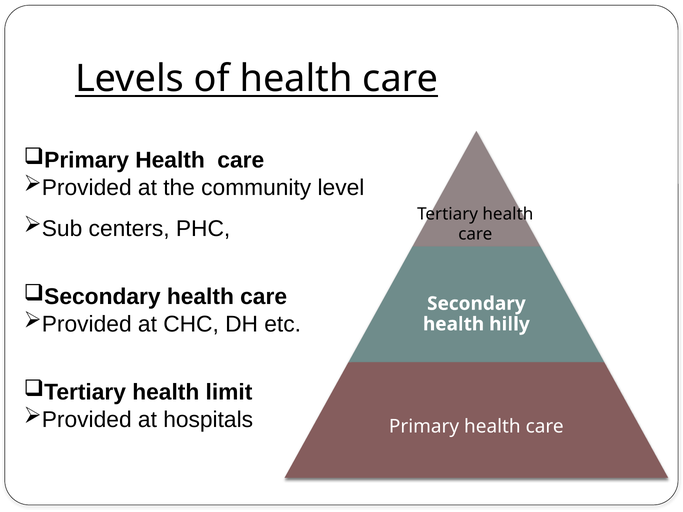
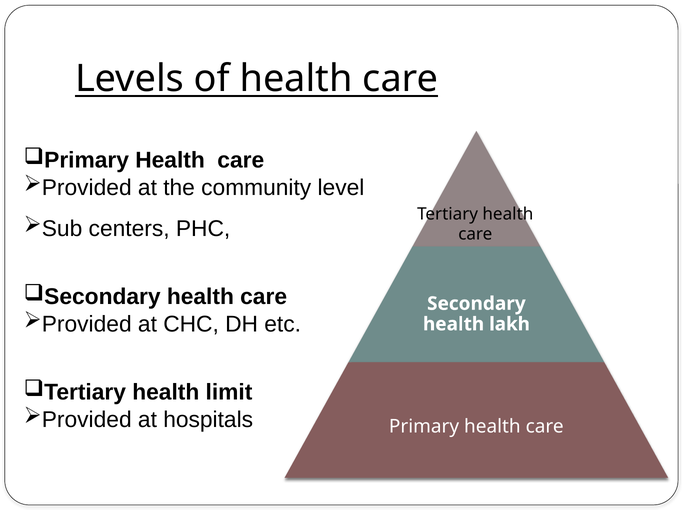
hilly: hilly -> lakh
